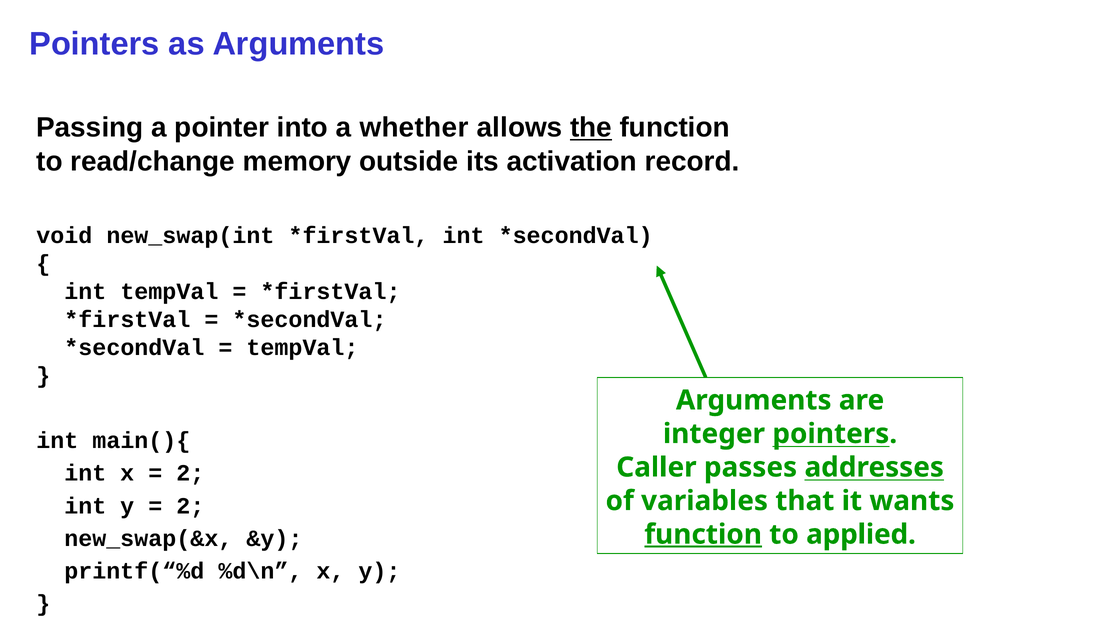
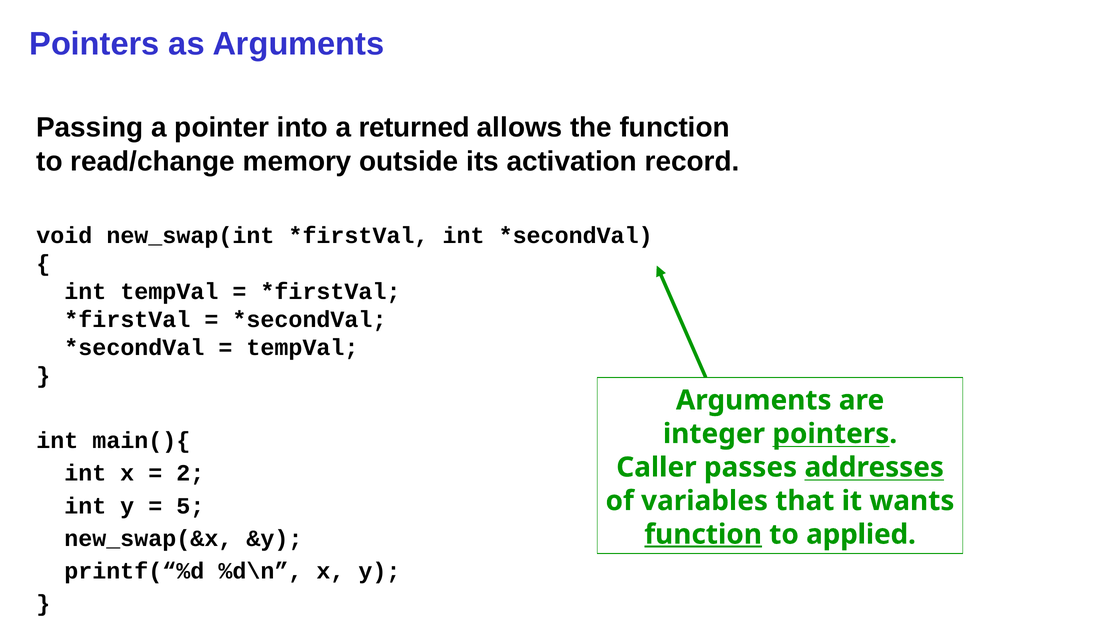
whether: whether -> returned
the underline: present -> none
2 at (190, 506): 2 -> 5
